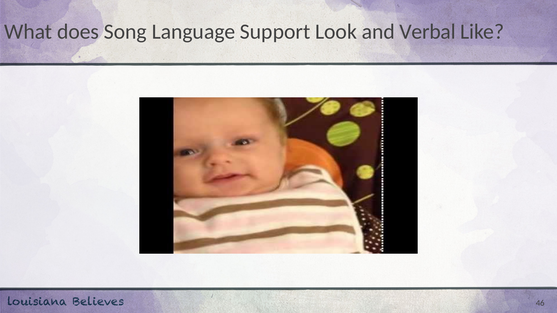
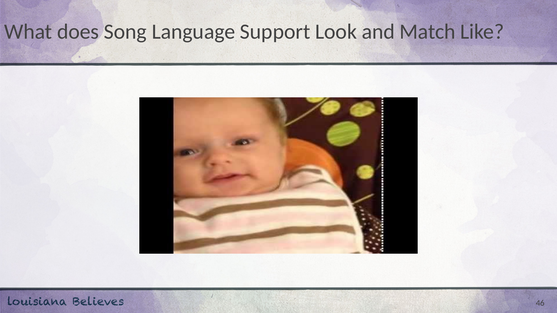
Verbal: Verbal -> Match
